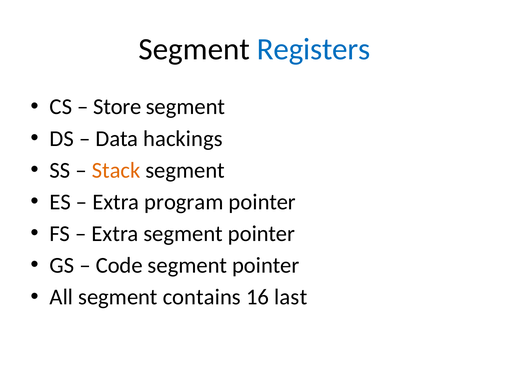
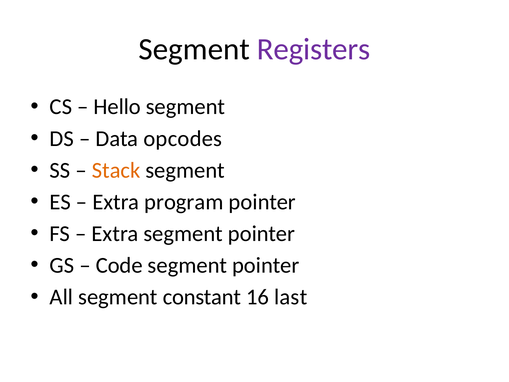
Registers colour: blue -> purple
Store: Store -> Hello
hackings: hackings -> opcodes
contains: contains -> constant
